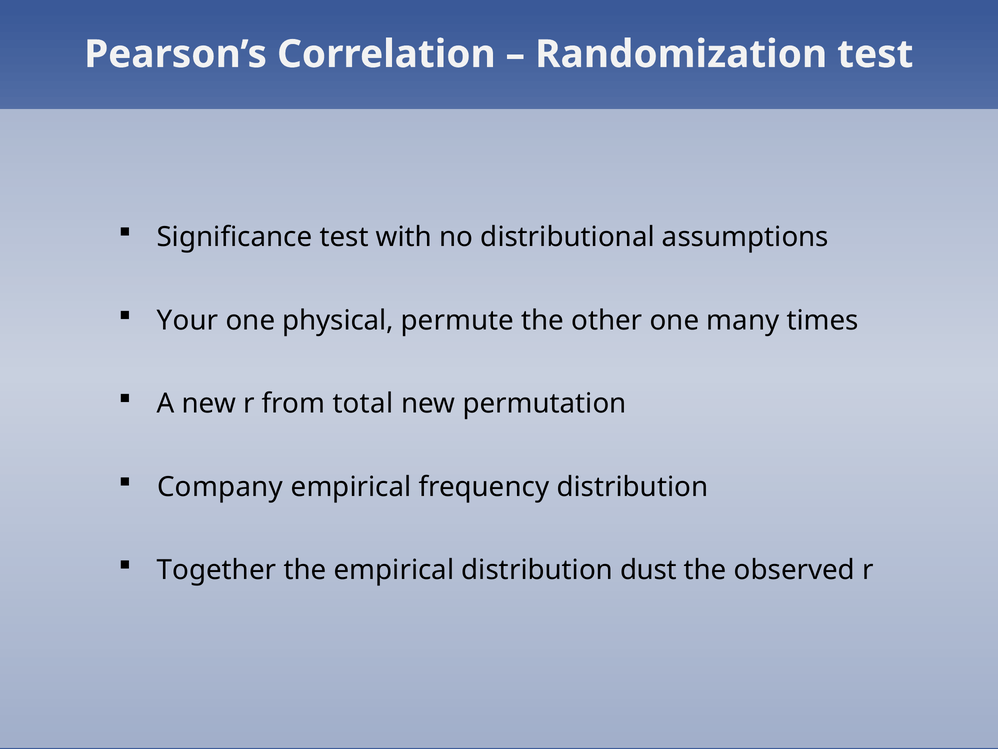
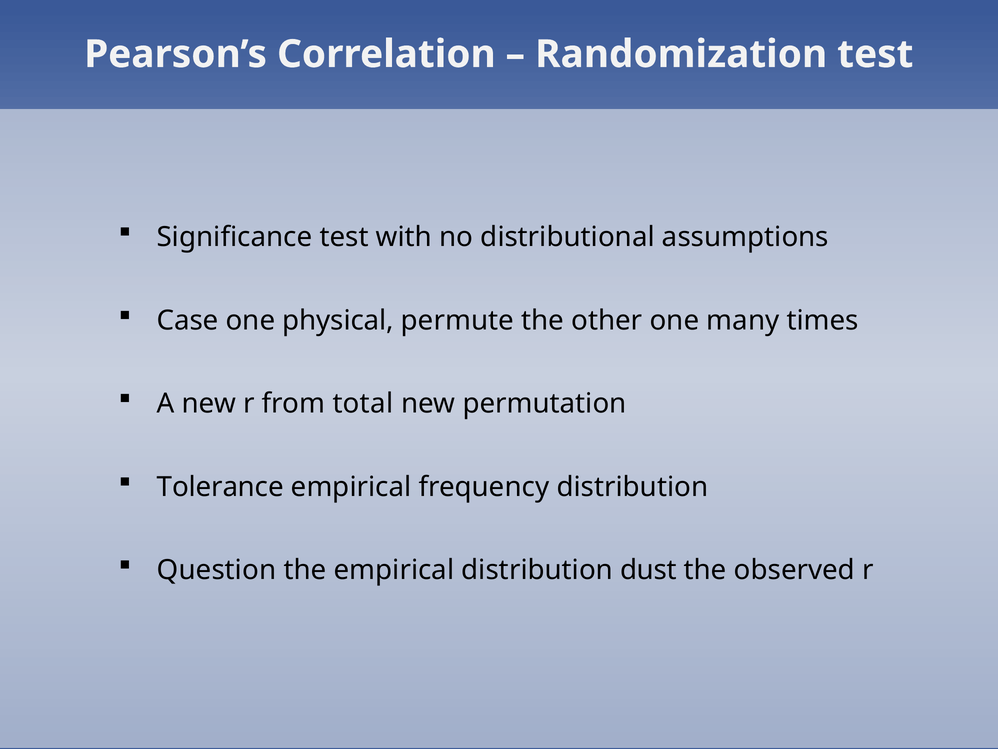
Your: Your -> Case
Company: Company -> Tolerance
Together: Together -> Question
